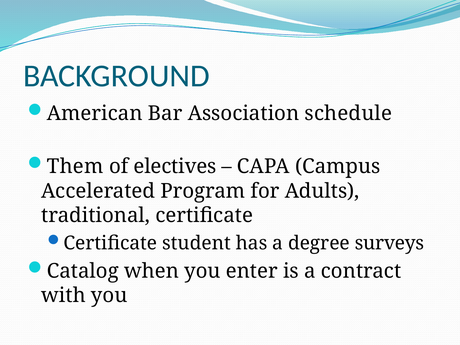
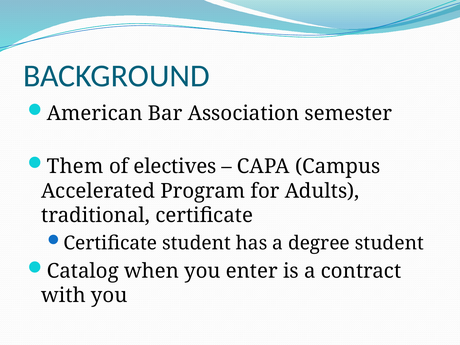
schedule: schedule -> semester
degree surveys: surveys -> student
